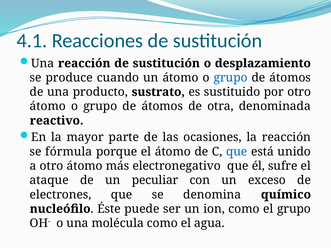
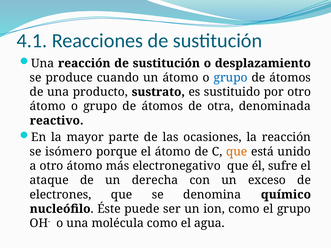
fórmula: fórmula -> isómero
que at (237, 152) colour: blue -> orange
peculiar: peculiar -> derecha
